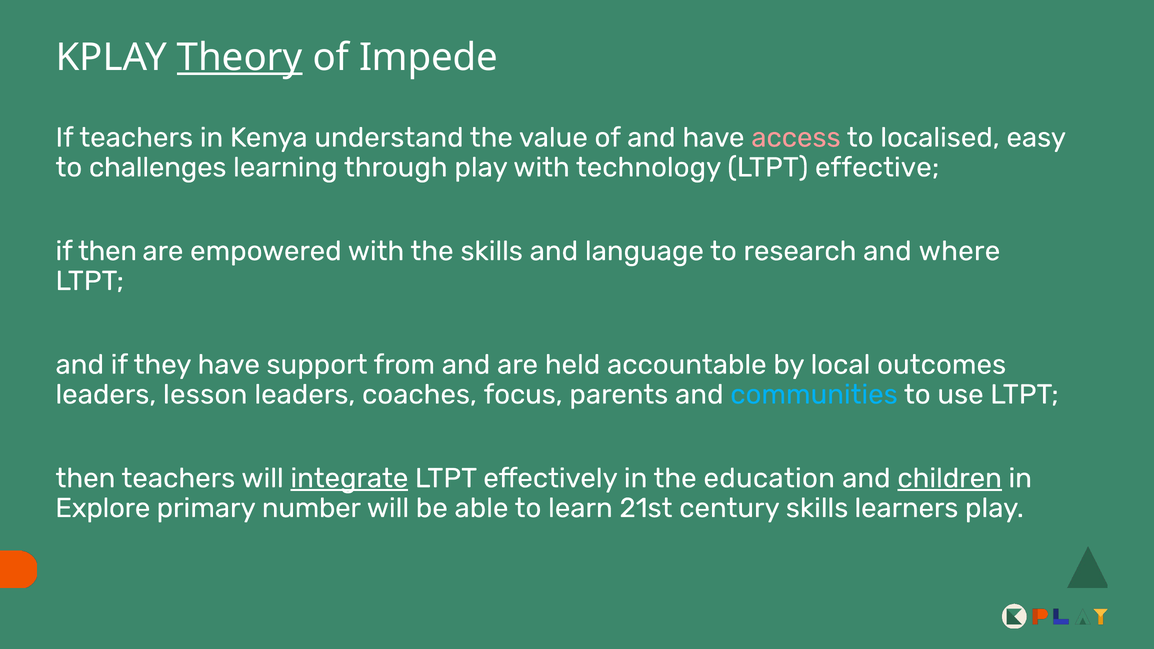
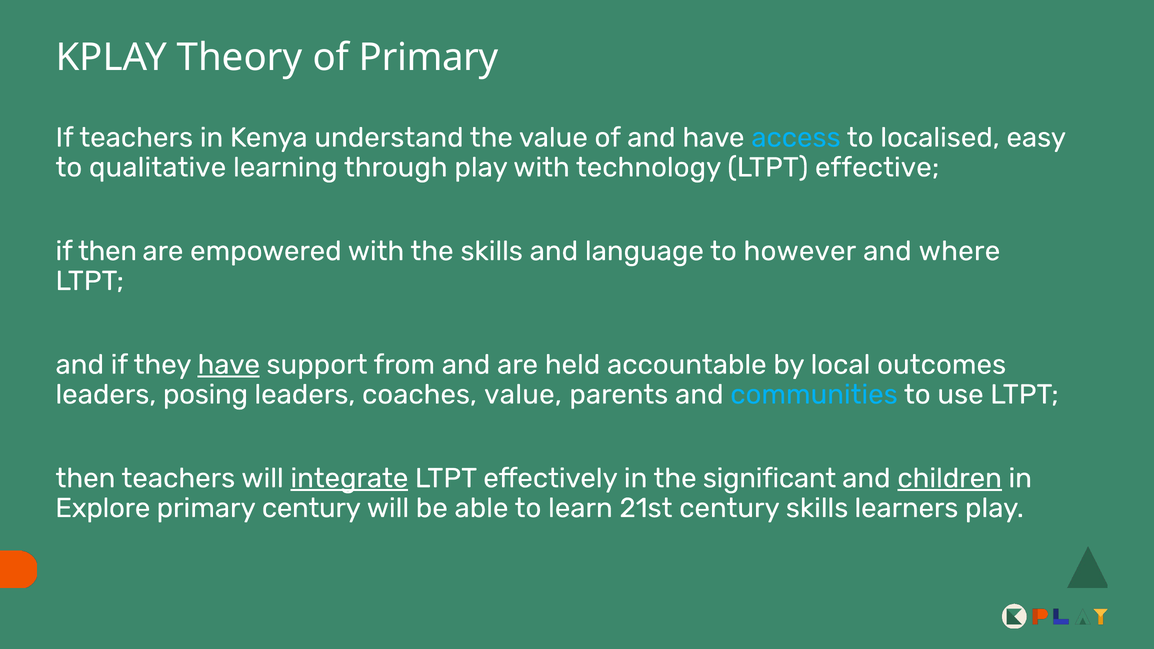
Theory underline: present -> none
of Impede: Impede -> Primary
access colour: pink -> light blue
challenges: challenges -> qualitative
research: research -> however
have at (229, 365) underline: none -> present
lesson: lesson -> posing
coaches focus: focus -> value
education: education -> significant
primary number: number -> century
